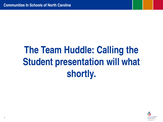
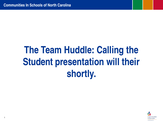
what: what -> their
